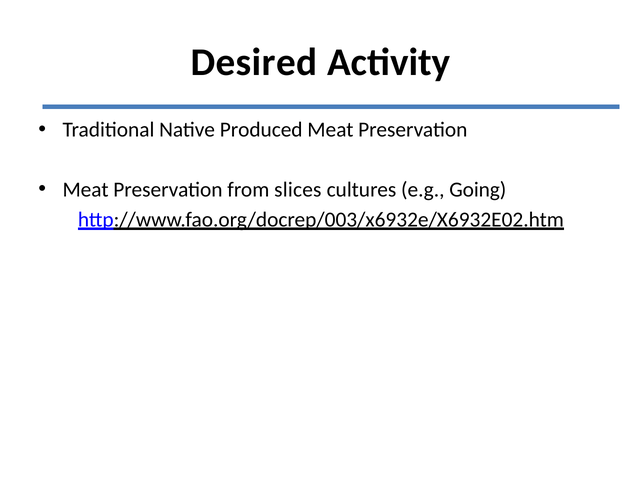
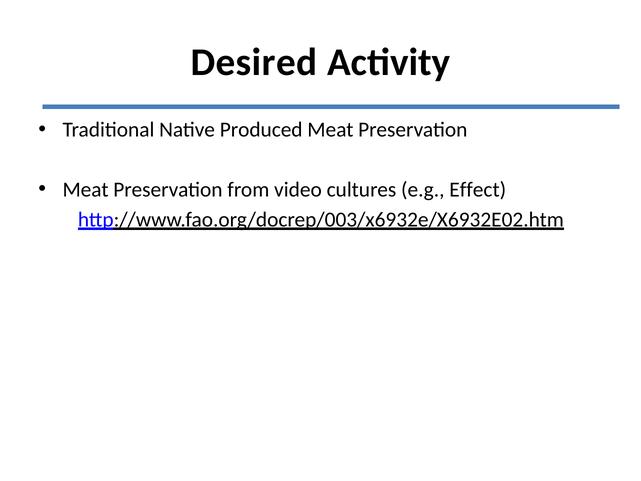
slices: slices -> video
Going: Going -> Effect
